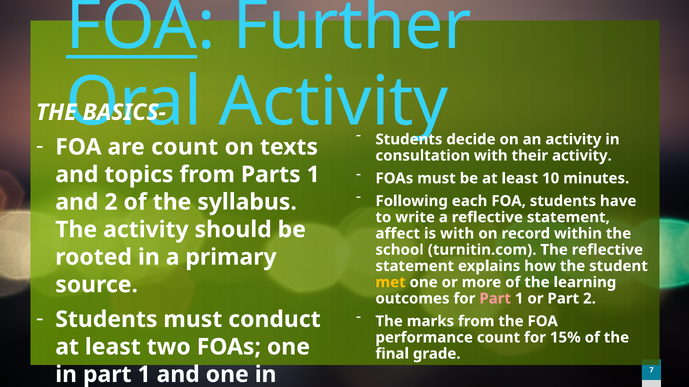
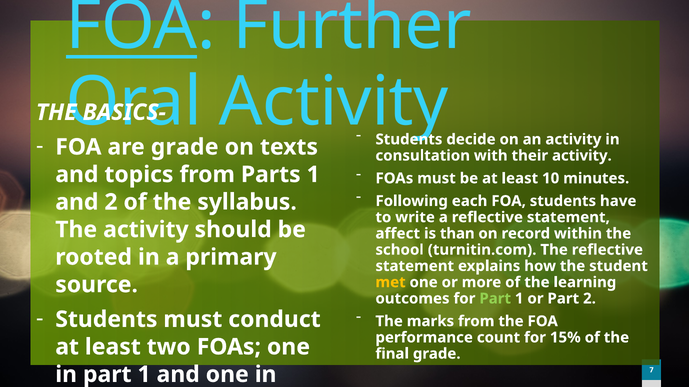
count at (185, 147): count -> grade
is with: with -> than
Part at (495, 299) colour: pink -> light green
